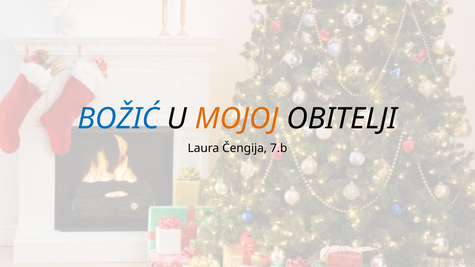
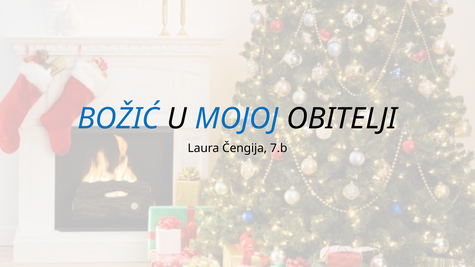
MOJOJ colour: orange -> blue
